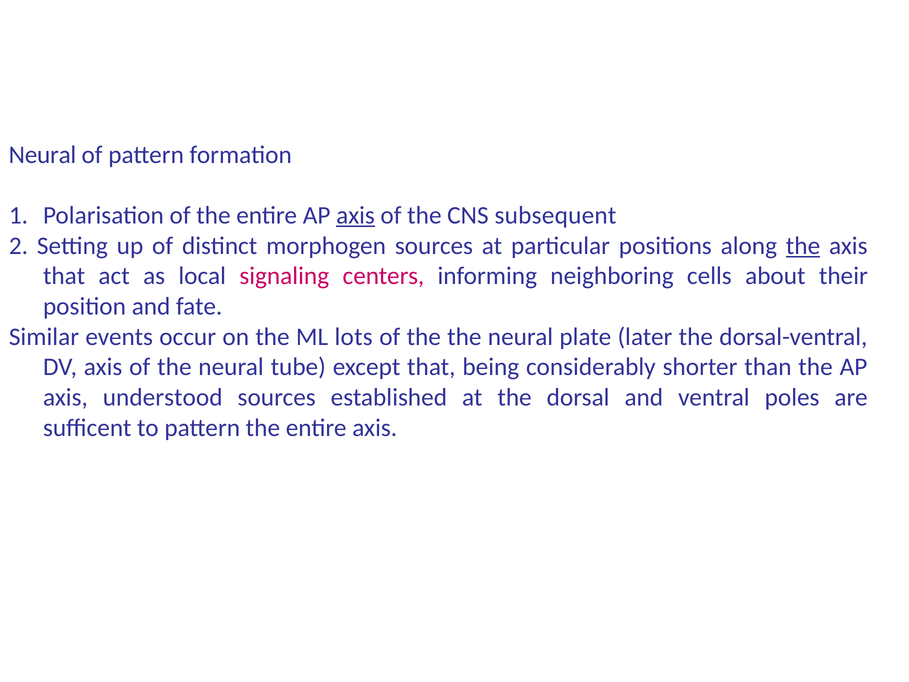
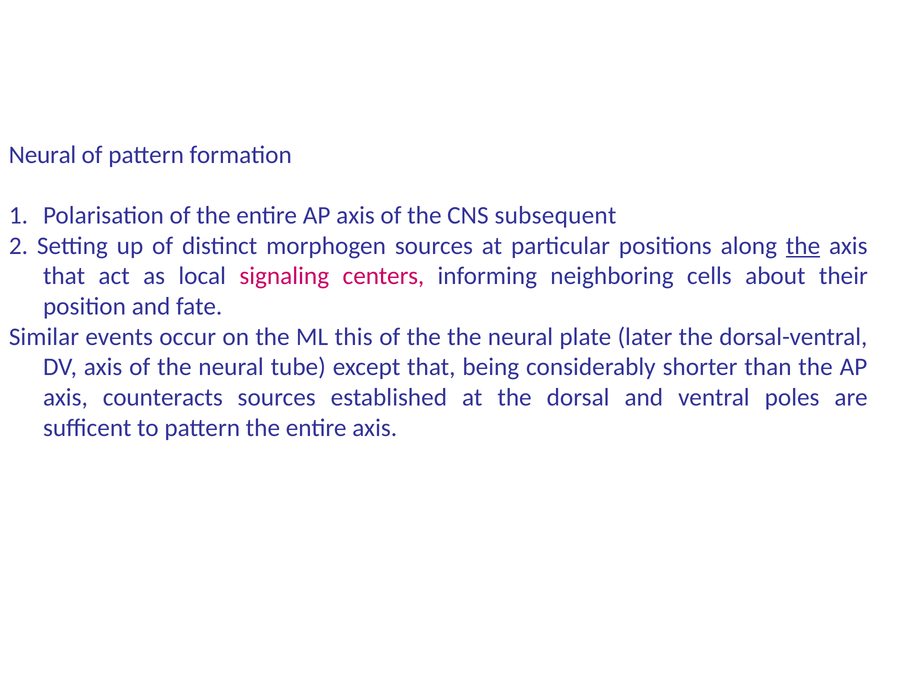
axis at (356, 215) underline: present -> none
lots: lots -> this
understood: understood -> counteracts
